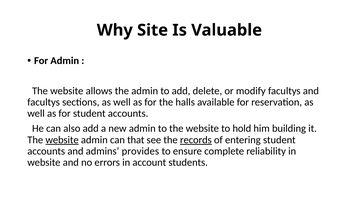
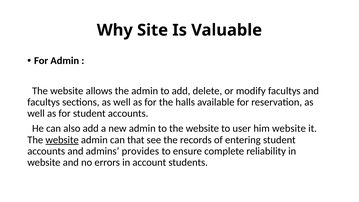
hold: hold -> user
him building: building -> website
records underline: present -> none
